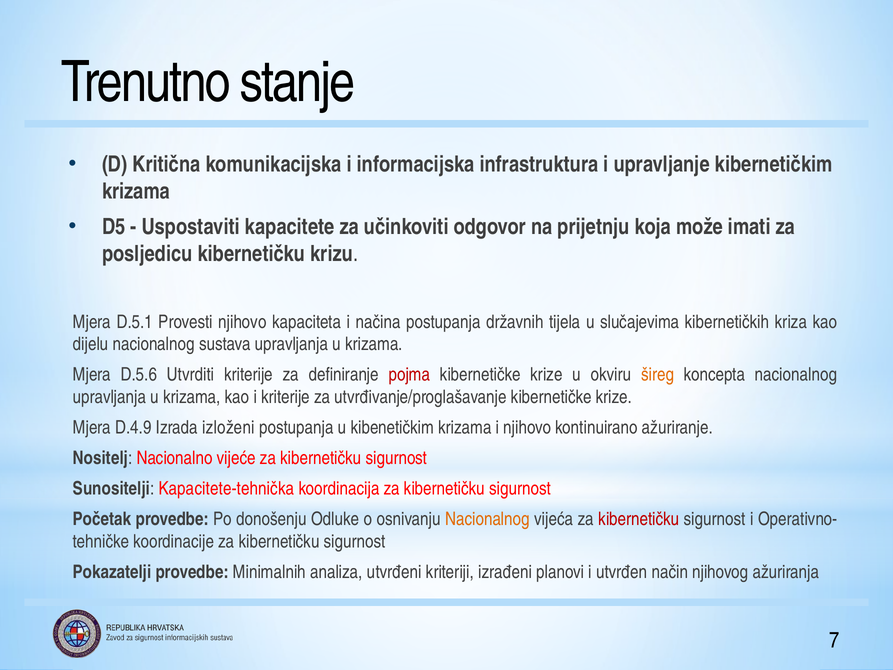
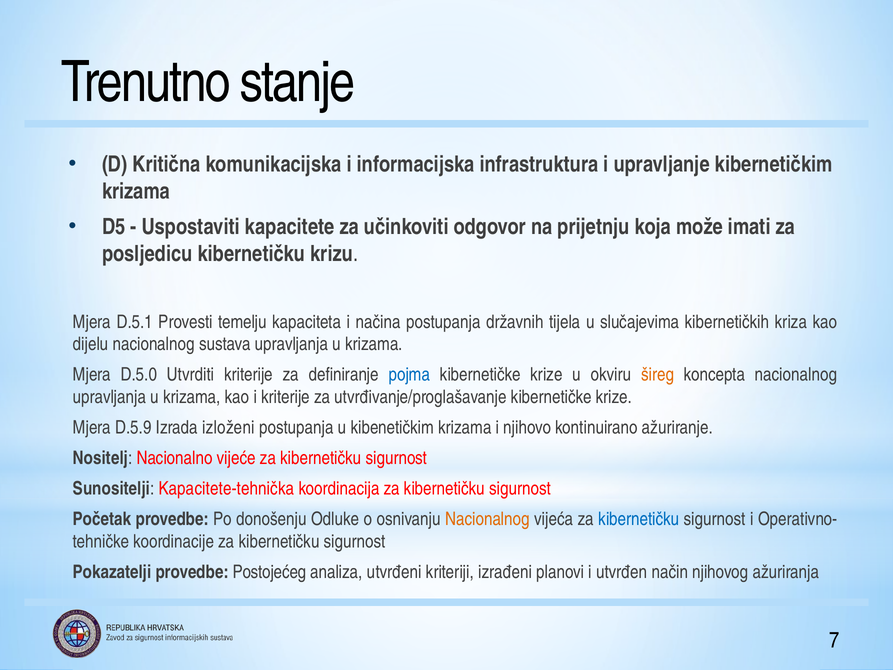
Provesti njihovo: njihovo -> temelju
D.5.6: D.5.6 -> D.5.0
pojma colour: red -> blue
D.4.9: D.4.9 -> D.5.9
kibernetičku at (639, 519) colour: red -> blue
Minimalnih: Minimalnih -> Postojećeg
